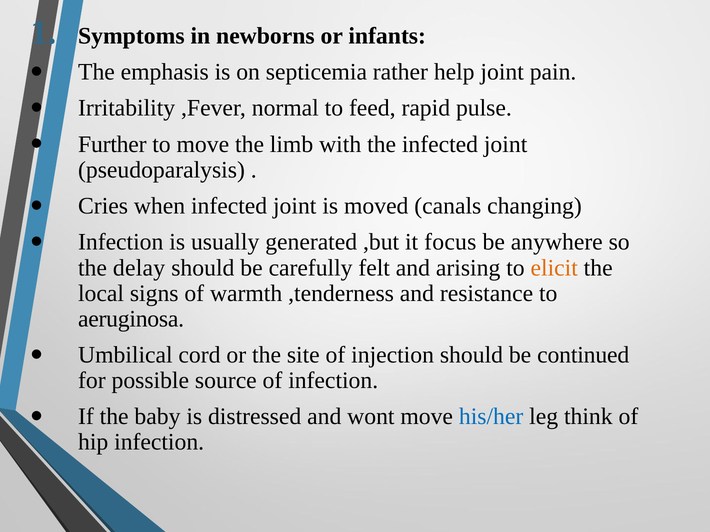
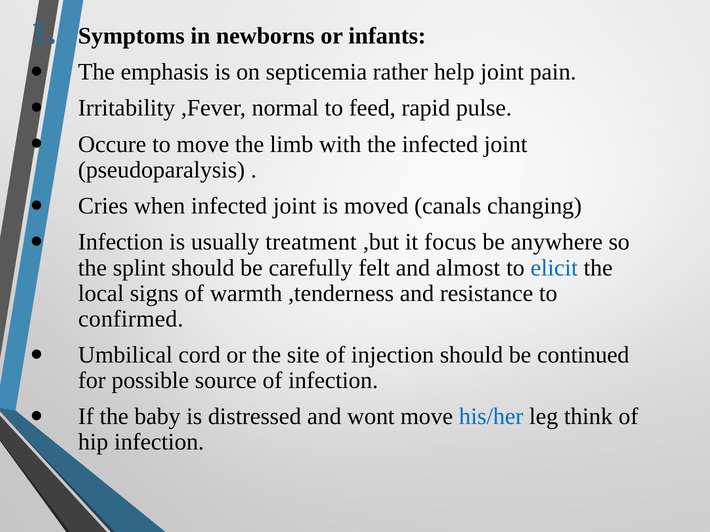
Further: Further -> Occure
generated: generated -> treatment
delay: delay -> splint
arising: arising -> almost
elicit colour: orange -> blue
aeruginosa: aeruginosa -> confirmed
